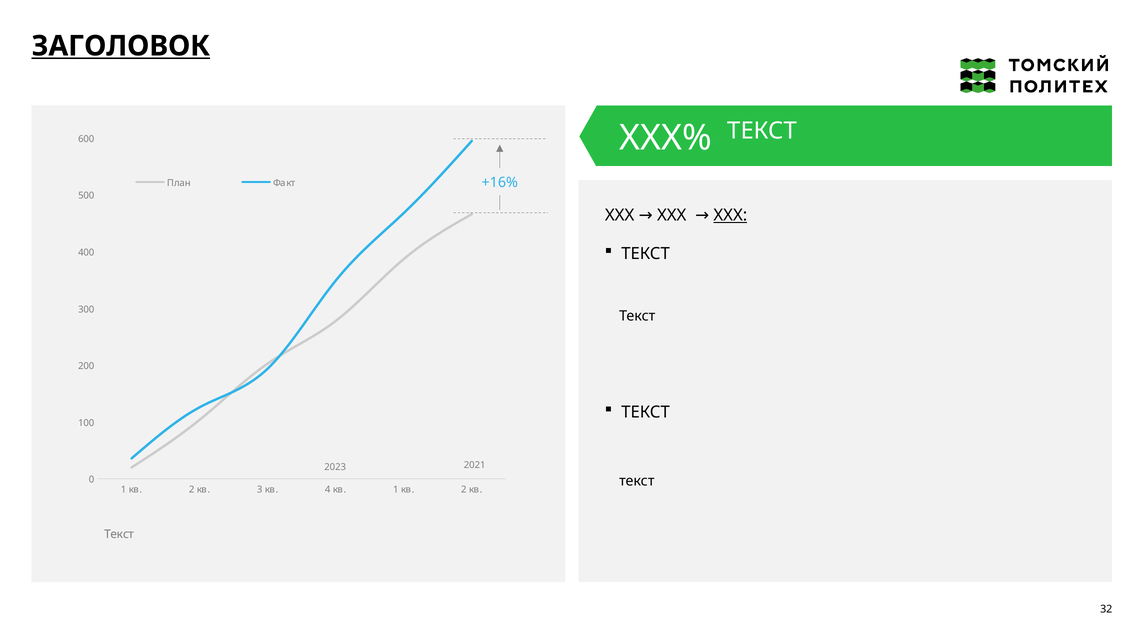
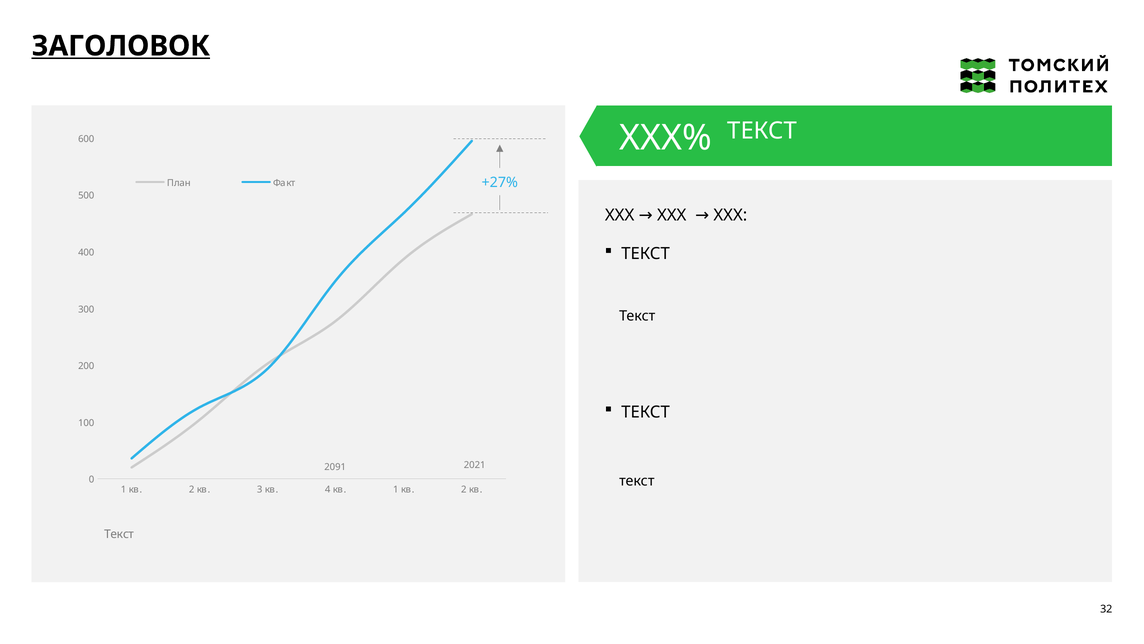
+16%: +16% -> +27%
ХХХ at (730, 215) underline: present -> none
2023: 2023 -> 2091
